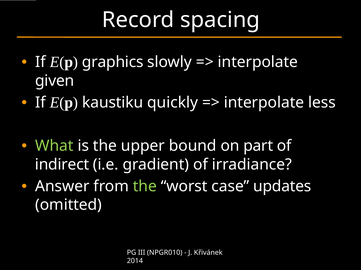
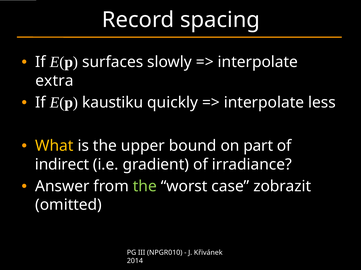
graphics: graphics -> surfaces
given: given -> extra
What colour: light green -> yellow
updates: updates -> zobrazit
